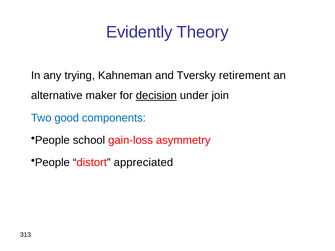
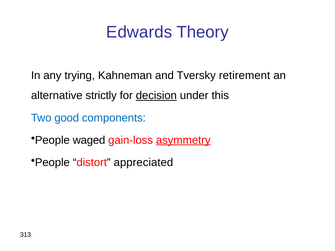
Evidently: Evidently -> Edwards
maker: maker -> strictly
join: join -> this
school: school -> waged
asymmetry underline: none -> present
